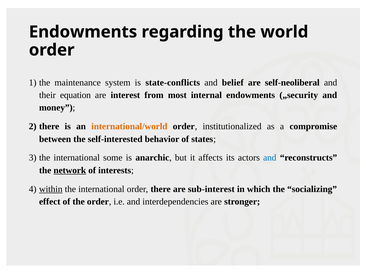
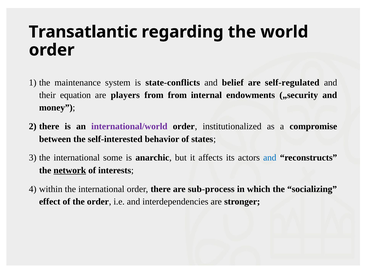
Endowments at (83, 32): Endowments -> Transatlantic
self-neoliberal: self-neoliberal -> self-regulated
interest: interest -> players
from most: most -> from
international/world colour: orange -> purple
within underline: present -> none
sub-interest: sub-interest -> sub-process
